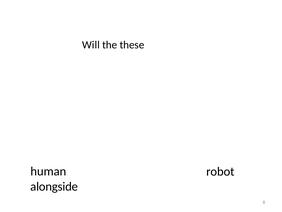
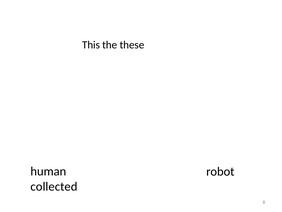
Will: Will -> This
alongside: alongside -> collected
